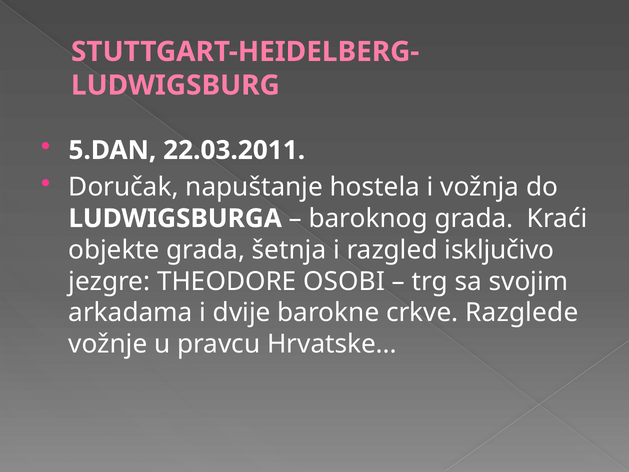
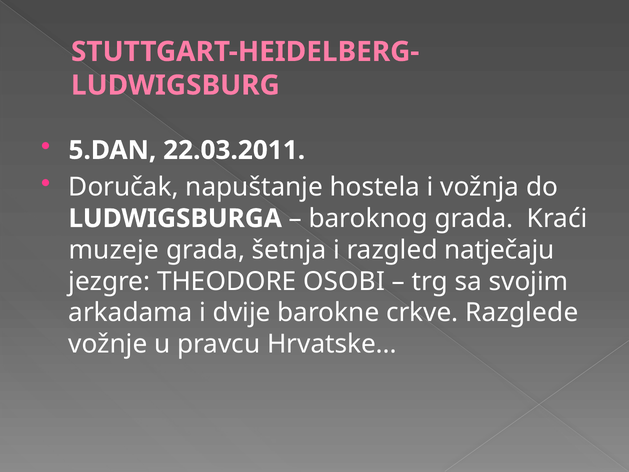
objekte: objekte -> muzeje
isključivo: isključivo -> natječaju
